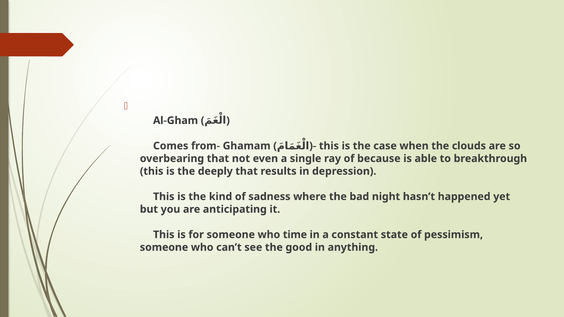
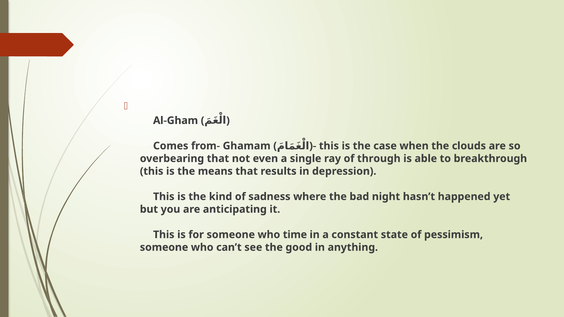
because: because -> through
deeply: deeply -> means
